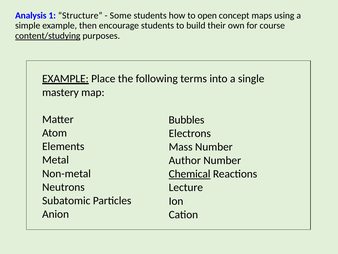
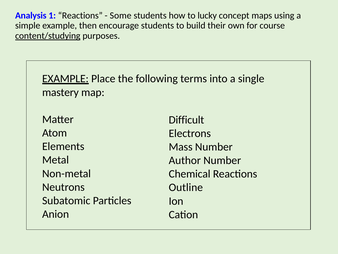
1 Structure: Structure -> Reactions
open: open -> lucky
Bubbles: Bubbles -> Difficult
Chemical underline: present -> none
Lecture: Lecture -> Outline
